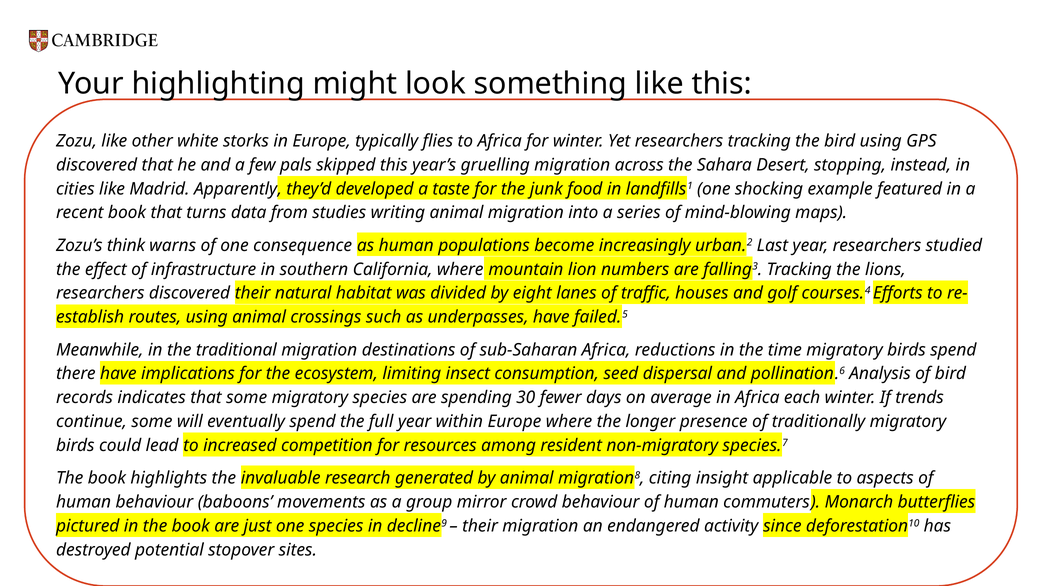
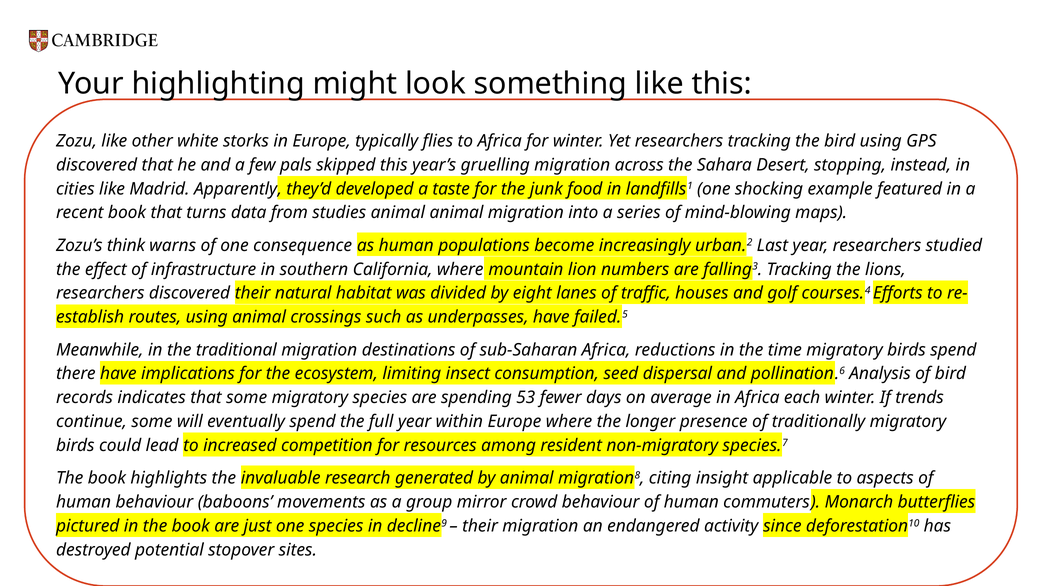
studies writing: writing -> animal
30: 30 -> 53
